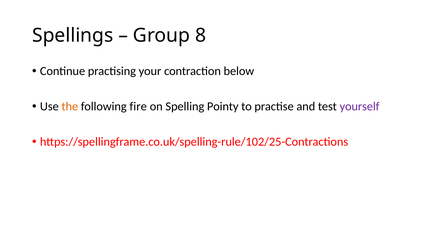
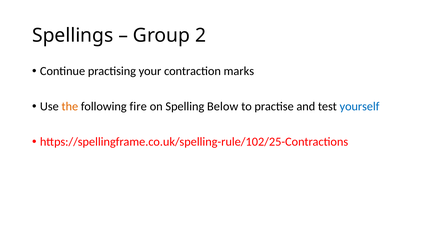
8: 8 -> 2
below: below -> marks
Pointy: Pointy -> Below
yourself colour: purple -> blue
